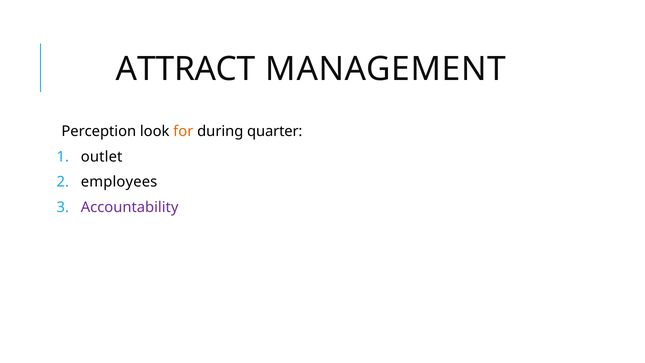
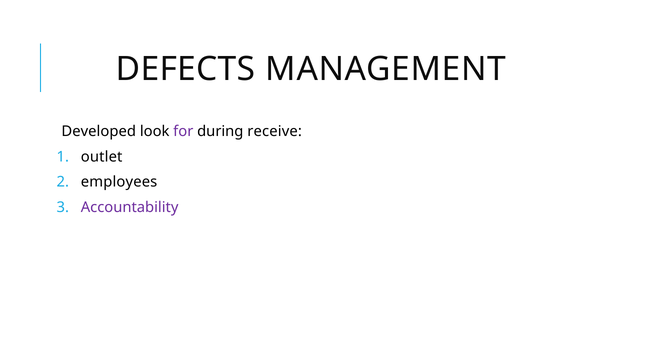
ATTRACT: ATTRACT -> DEFECTS
Perception: Perception -> Developed
for colour: orange -> purple
quarter: quarter -> receive
